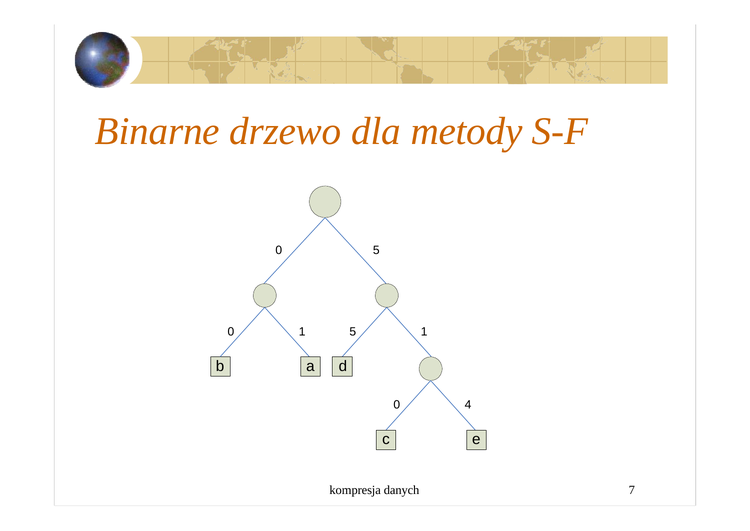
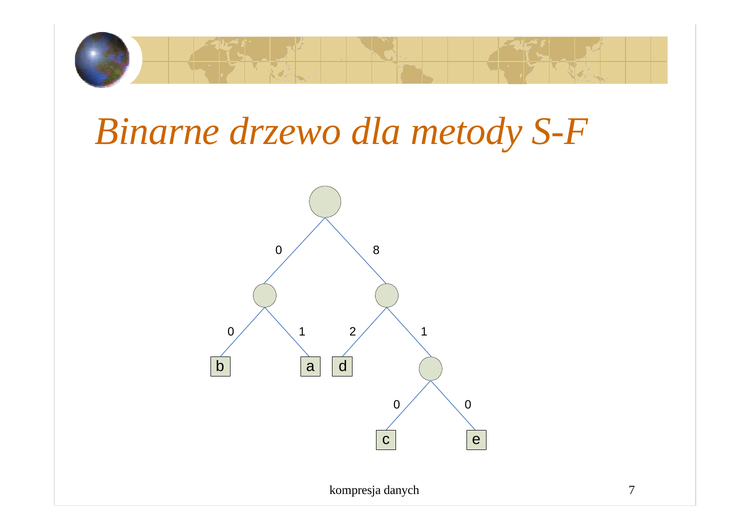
0 5: 5 -> 8
1 5: 5 -> 2
0 4: 4 -> 0
